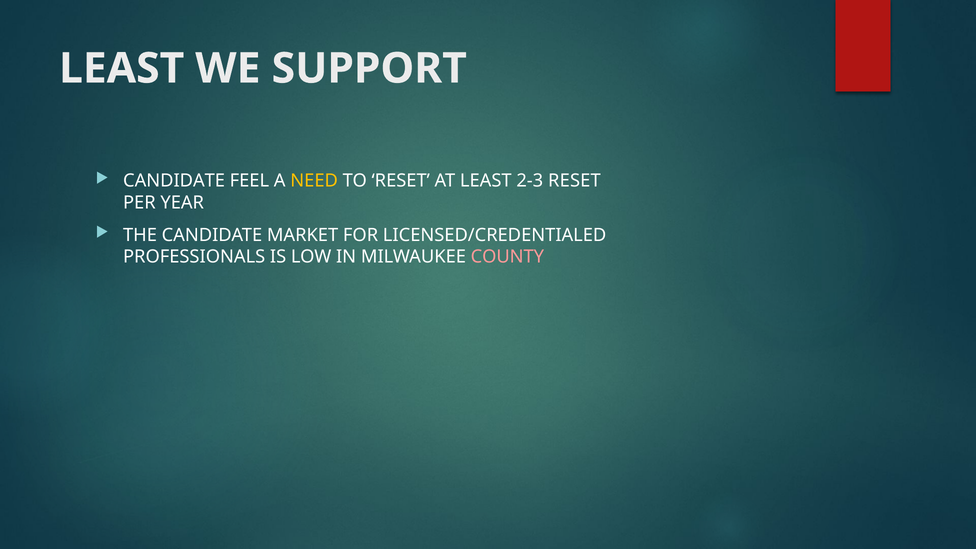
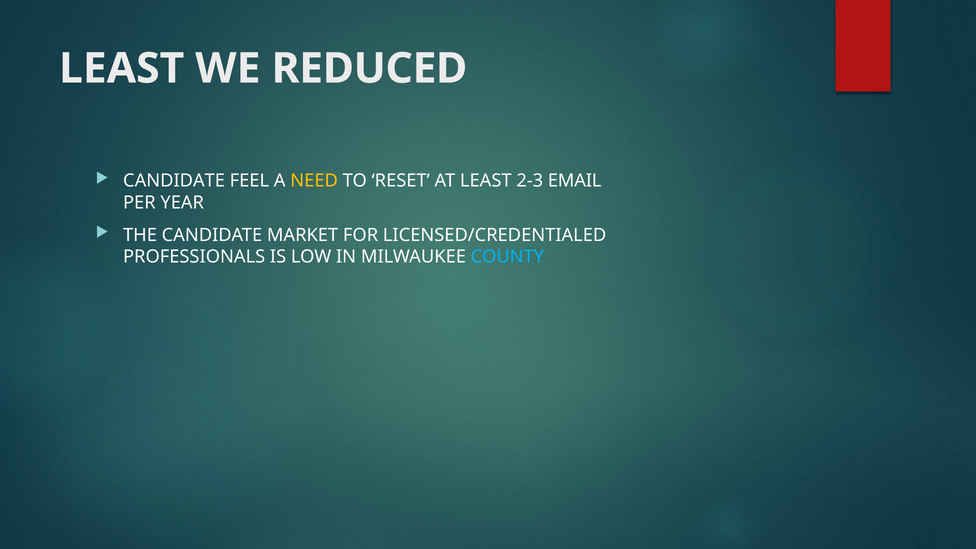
SUPPORT: SUPPORT -> REDUCED
2-3 RESET: RESET -> EMAIL
COUNTY colour: pink -> light blue
